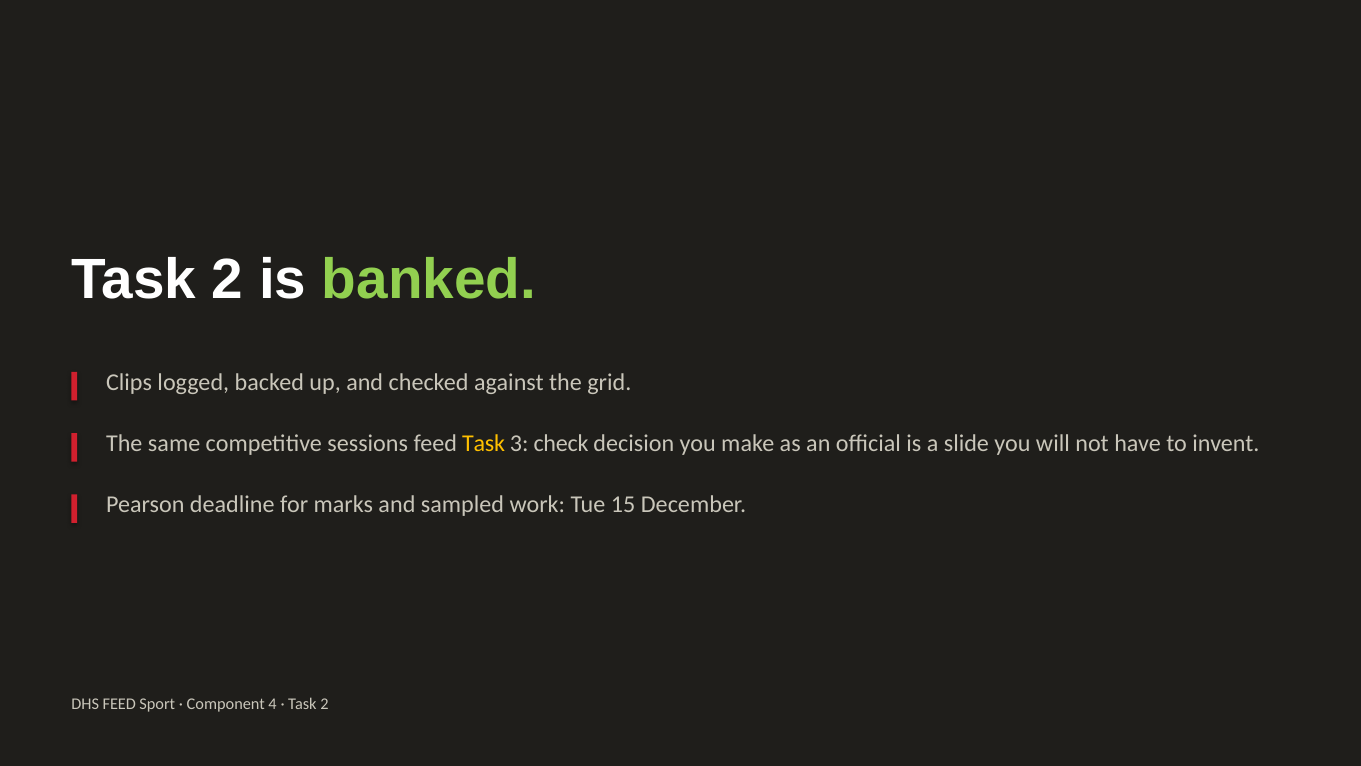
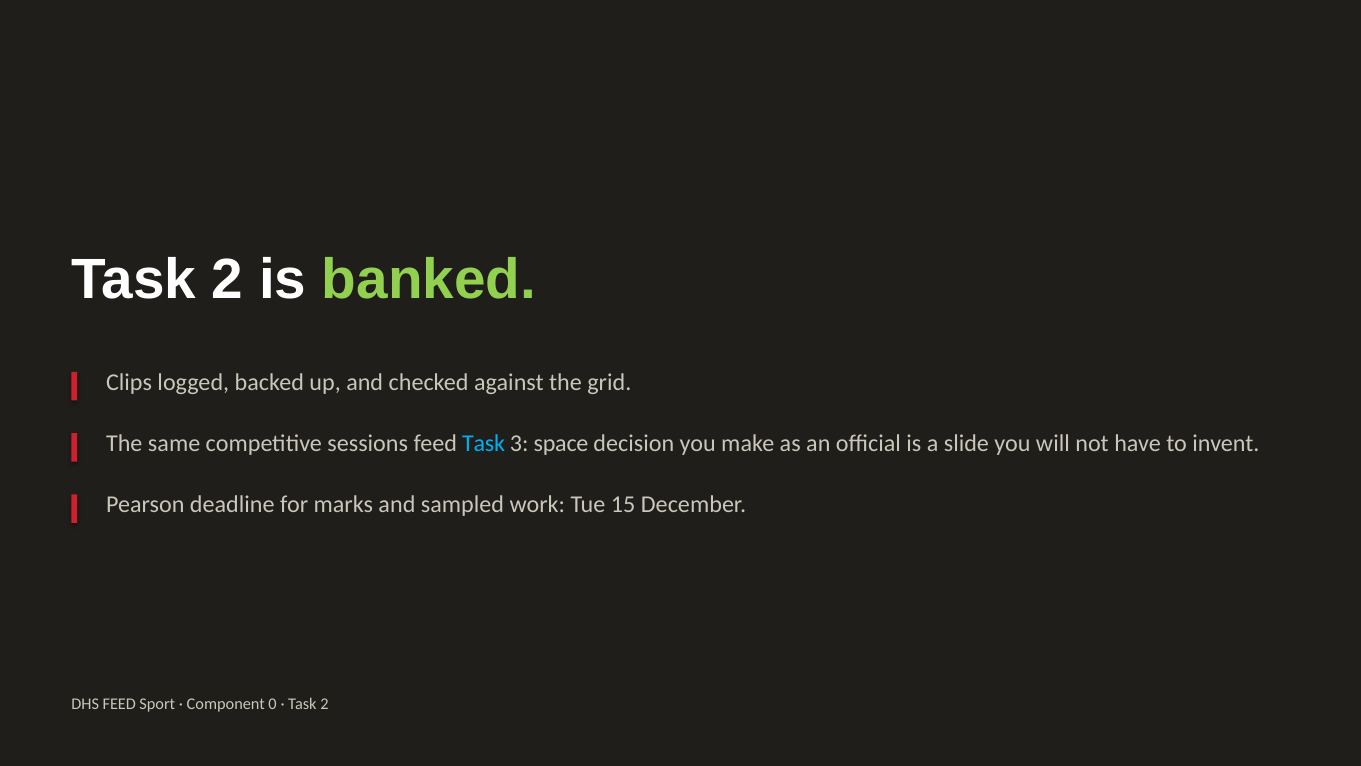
Task at (484, 443) colour: yellow -> light blue
check: check -> space
4: 4 -> 0
